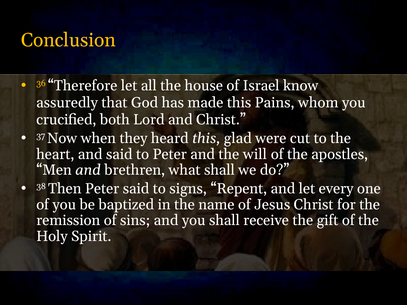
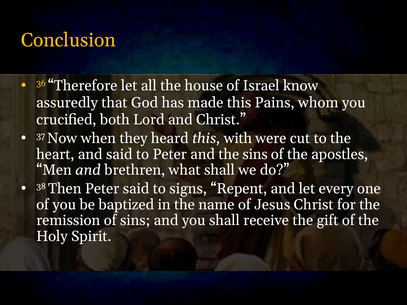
glad: glad -> with
the will: will -> sins
